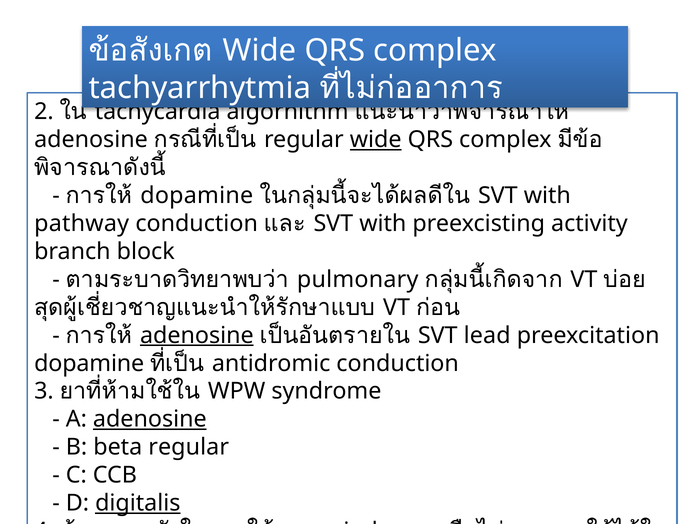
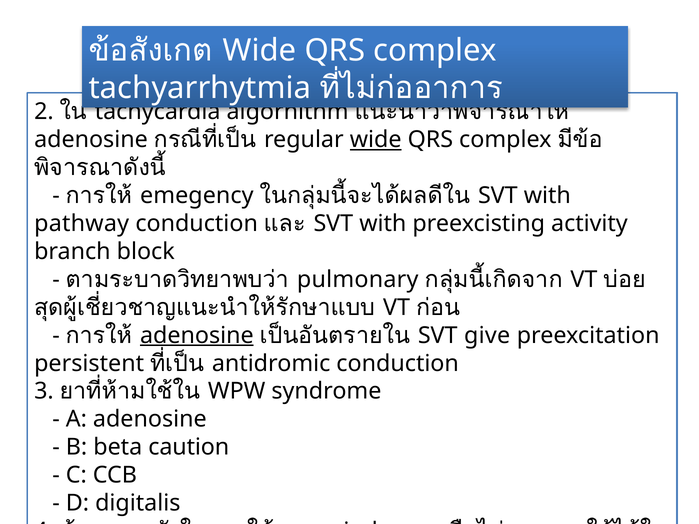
dopamine at (197, 196): dopamine -> emegency
lead: lead -> give
dopamine at (89, 363): dopamine -> persistent
adenosine at (150, 419) underline: present -> none
beta regular: regular -> caution
digitalis underline: present -> none
